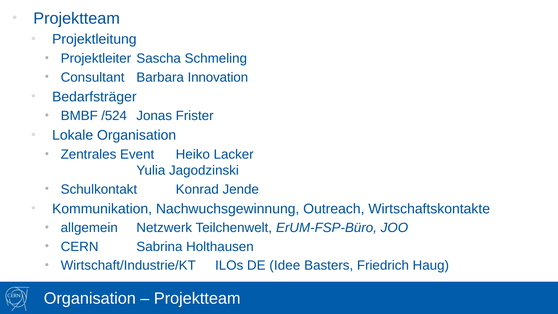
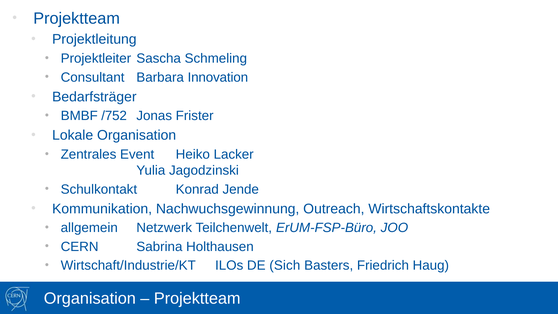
/524: /524 -> /752
Idee: Idee -> Sich
